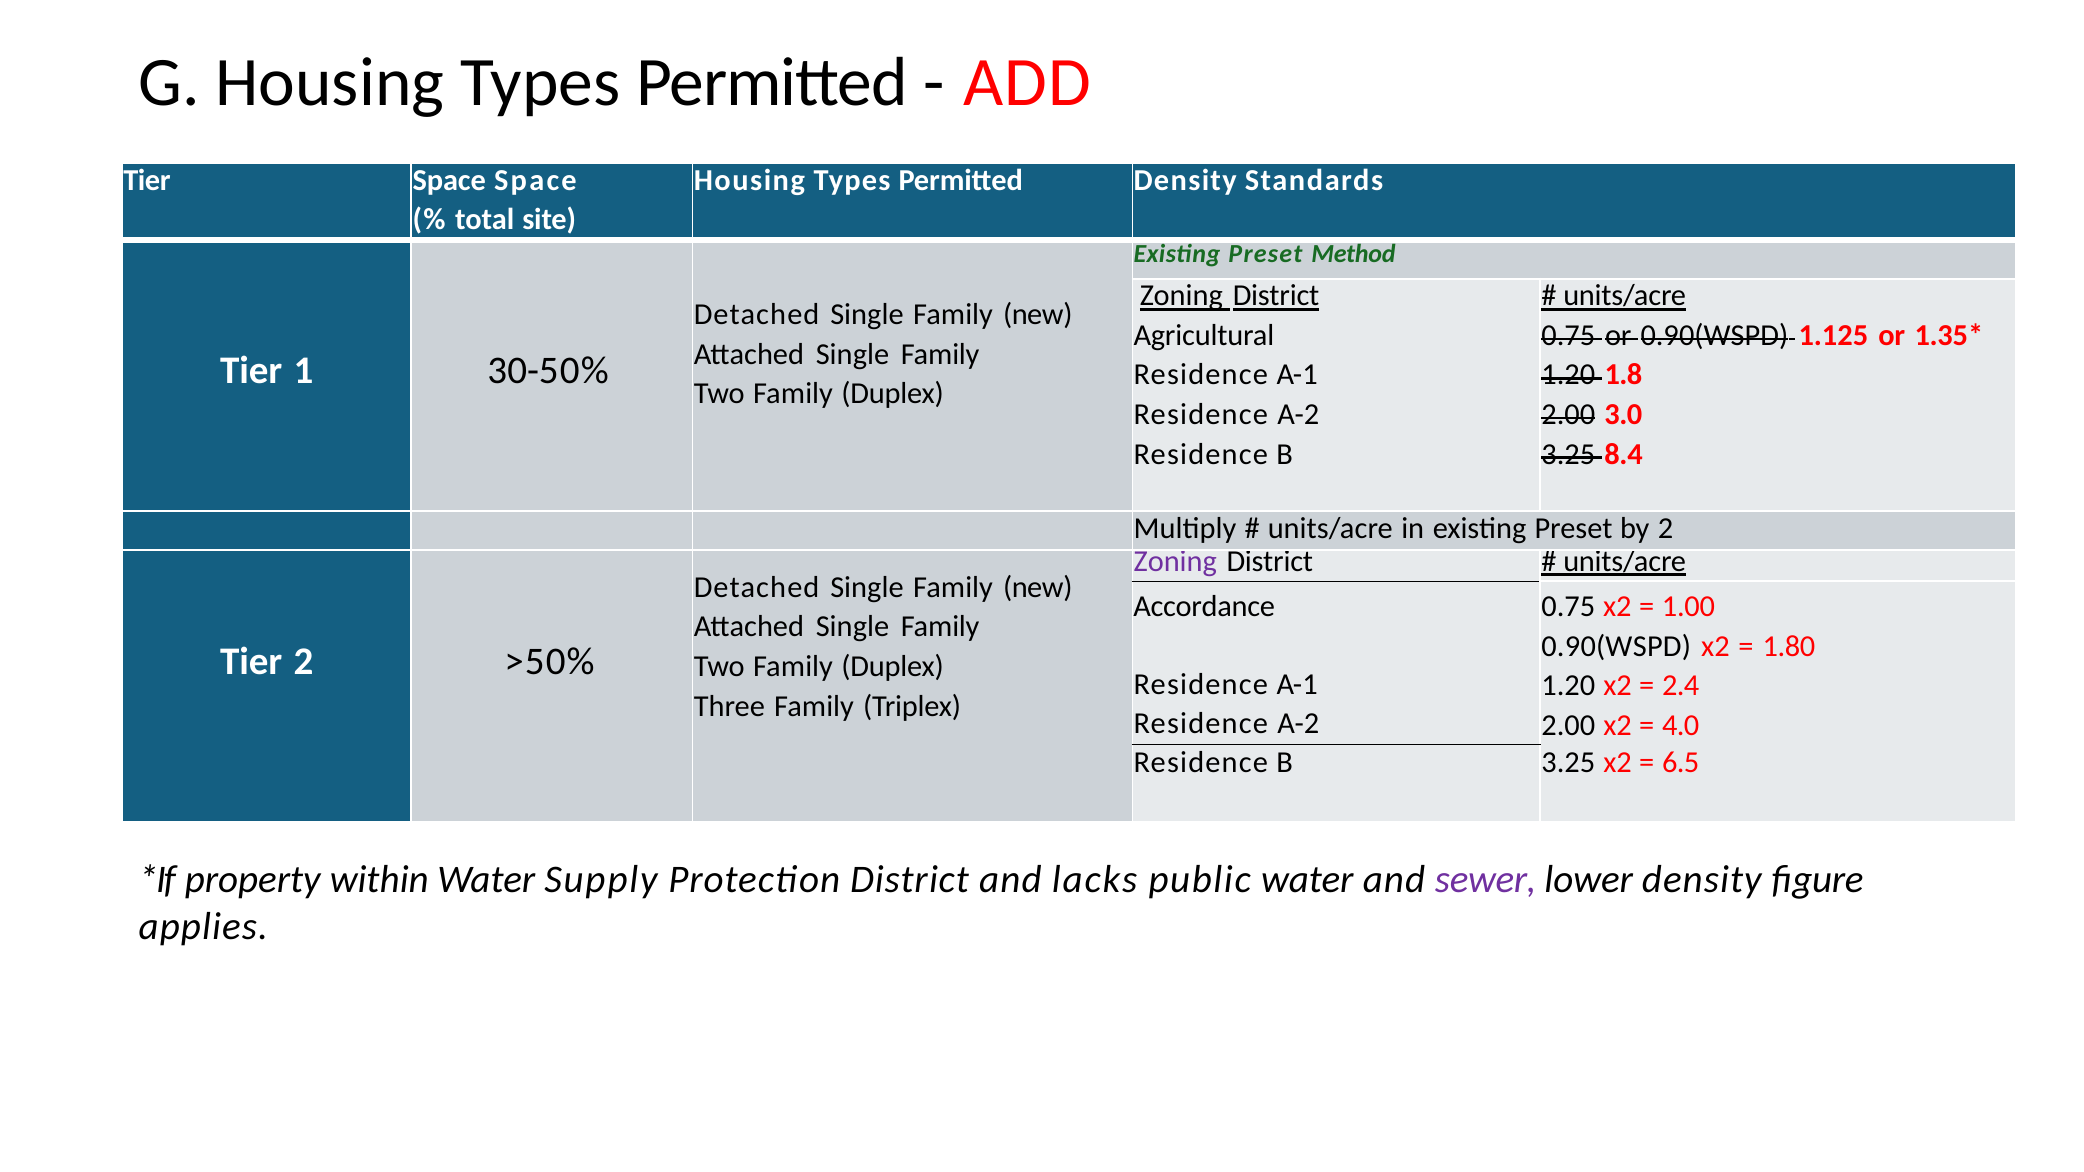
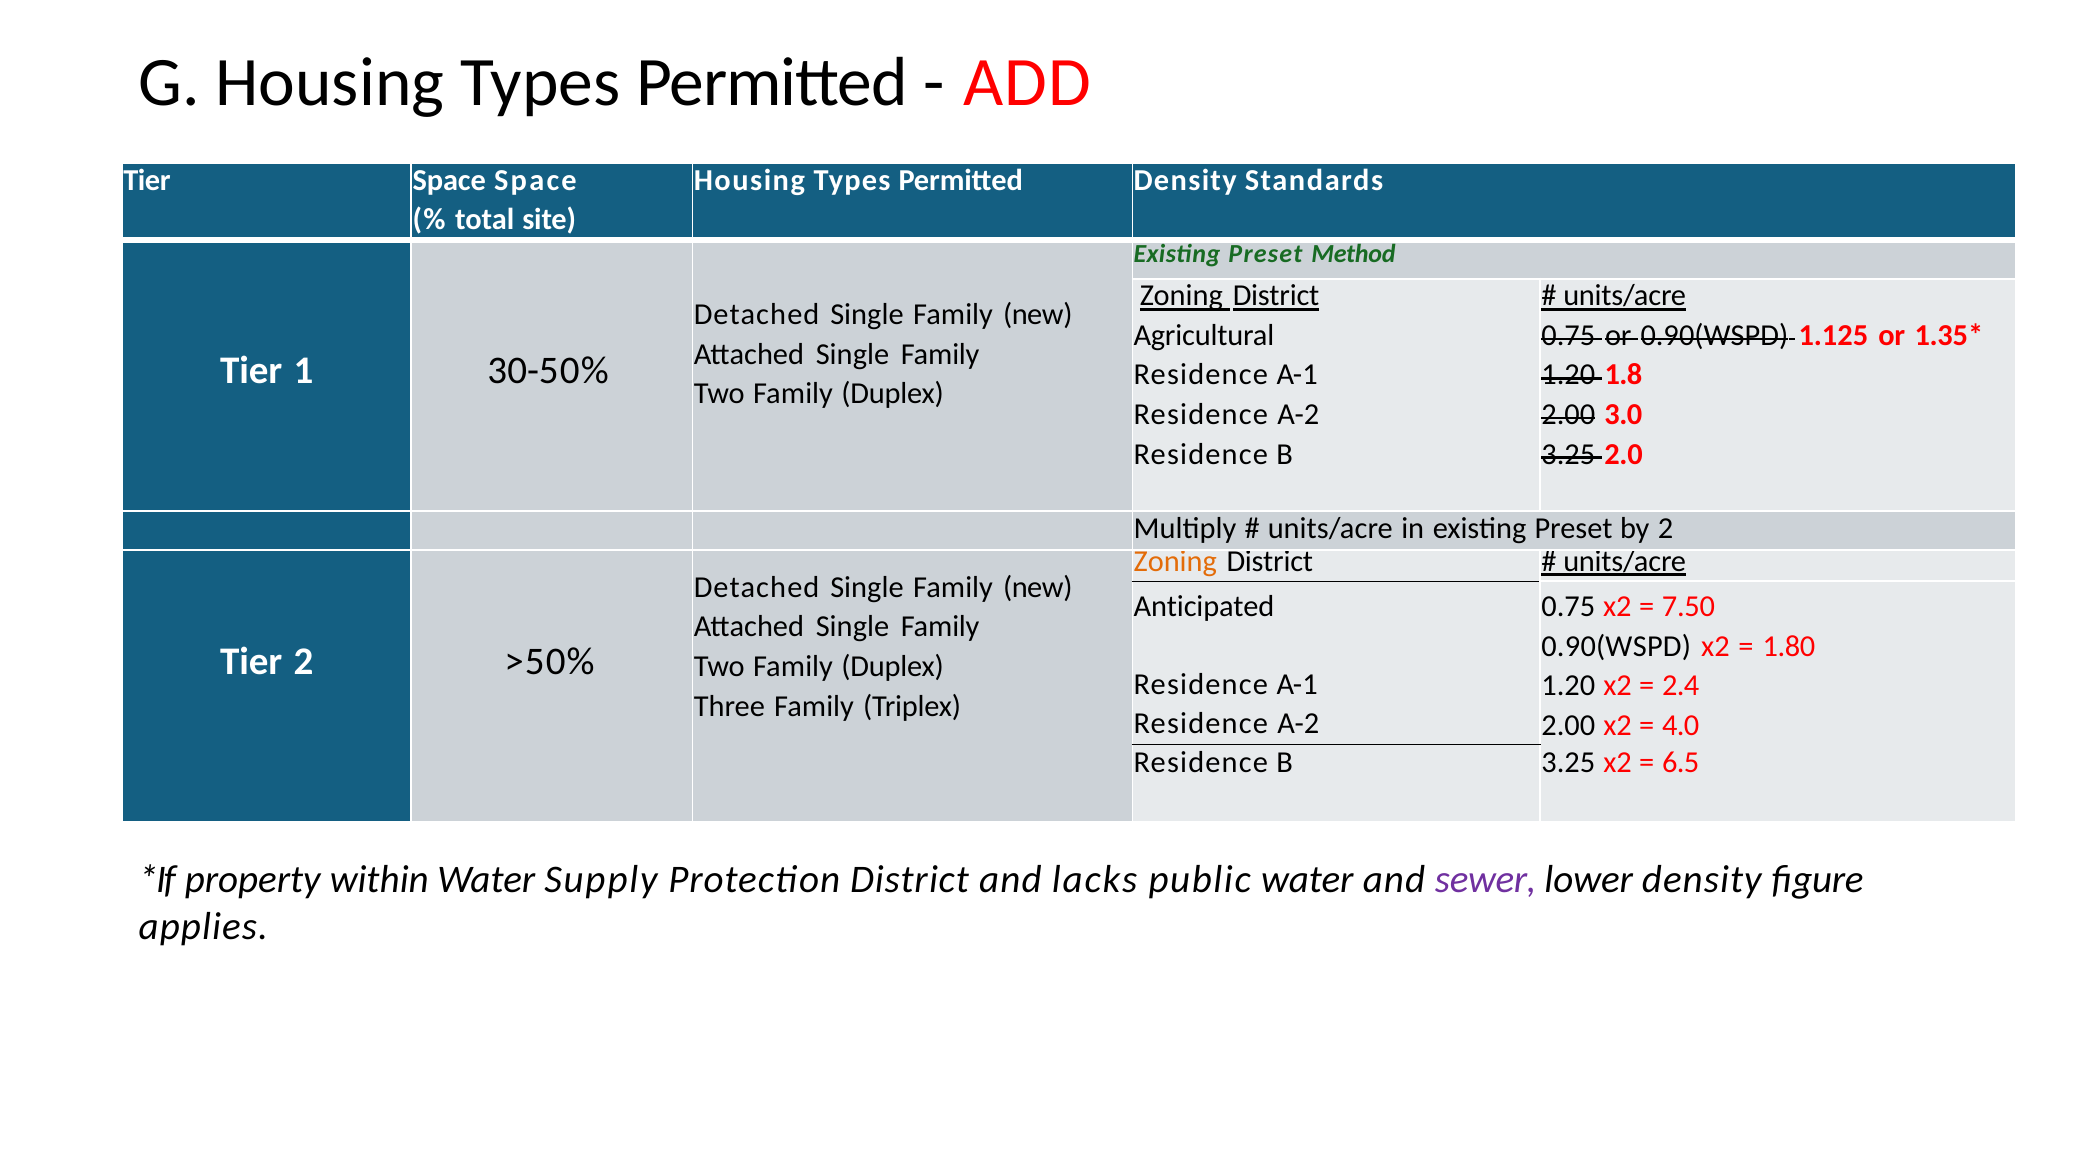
8.4: 8.4 -> 2.0
Zoning at (1175, 561) colour: purple -> orange
Accordance: Accordance -> Anticipated
1.00: 1.00 -> 7.50
